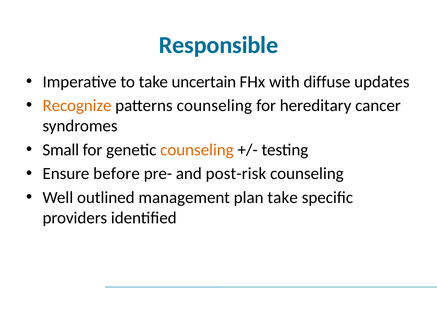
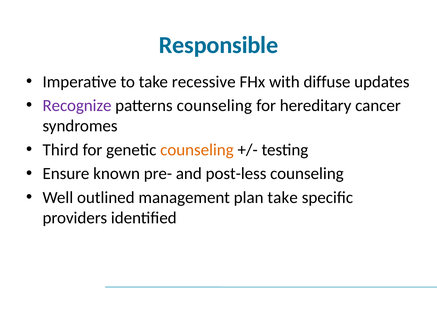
uncertain: uncertain -> recessive
Recognize colour: orange -> purple
Small: Small -> Third
before: before -> known
post-risk: post-risk -> post-less
